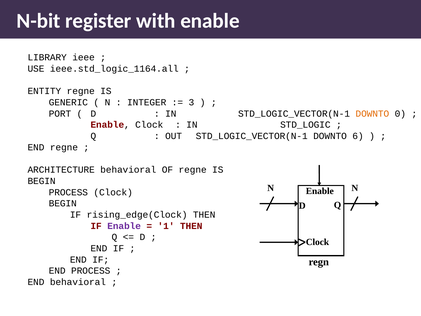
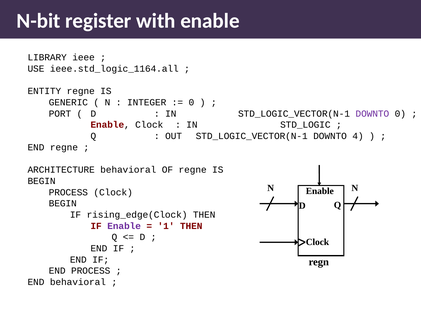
3 at (191, 102): 3 -> 0
DOWNTO at (372, 114) colour: orange -> purple
6: 6 -> 4
